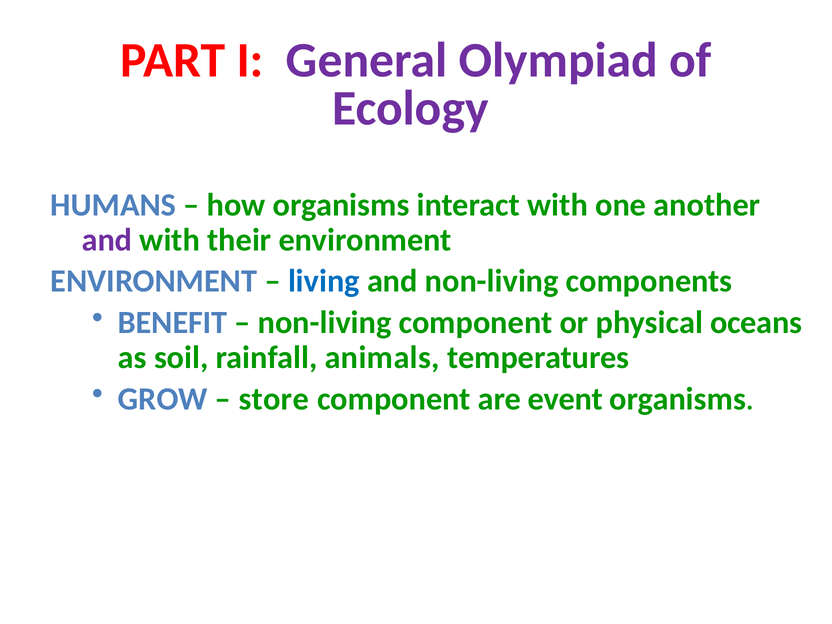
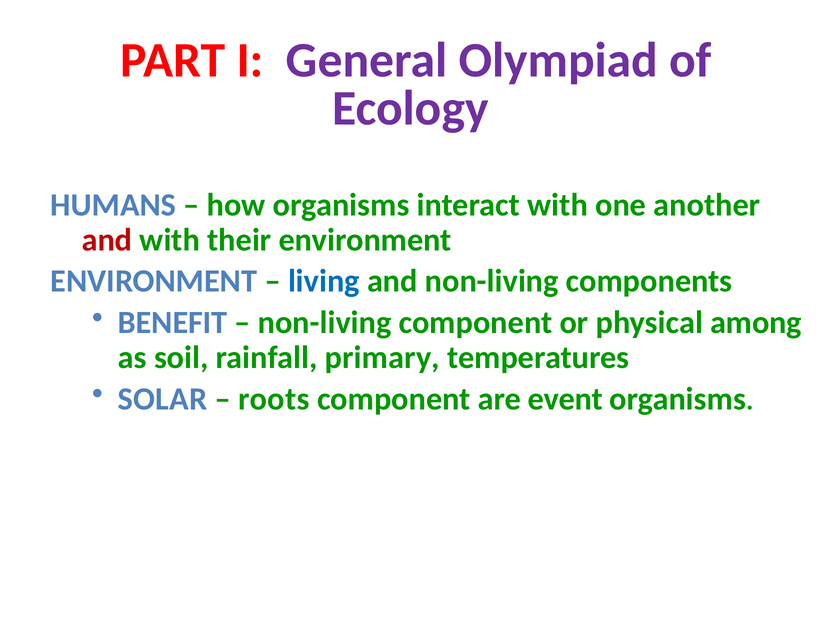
and at (107, 240) colour: purple -> red
oceans: oceans -> among
animals: animals -> primary
GROW: GROW -> SOLAR
store: store -> roots
